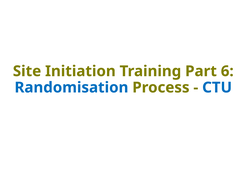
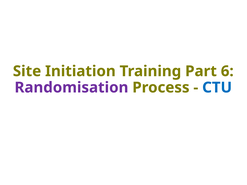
Randomisation colour: blue -> purple
